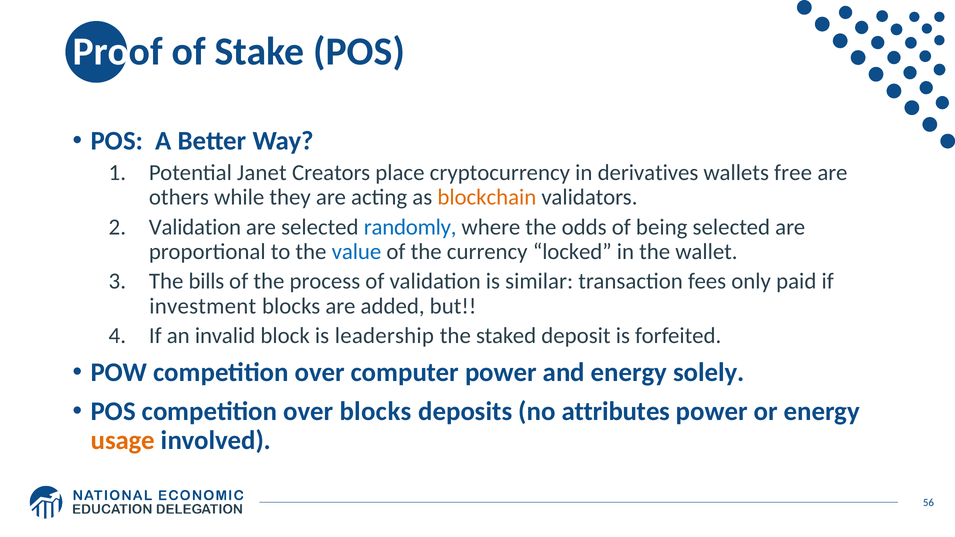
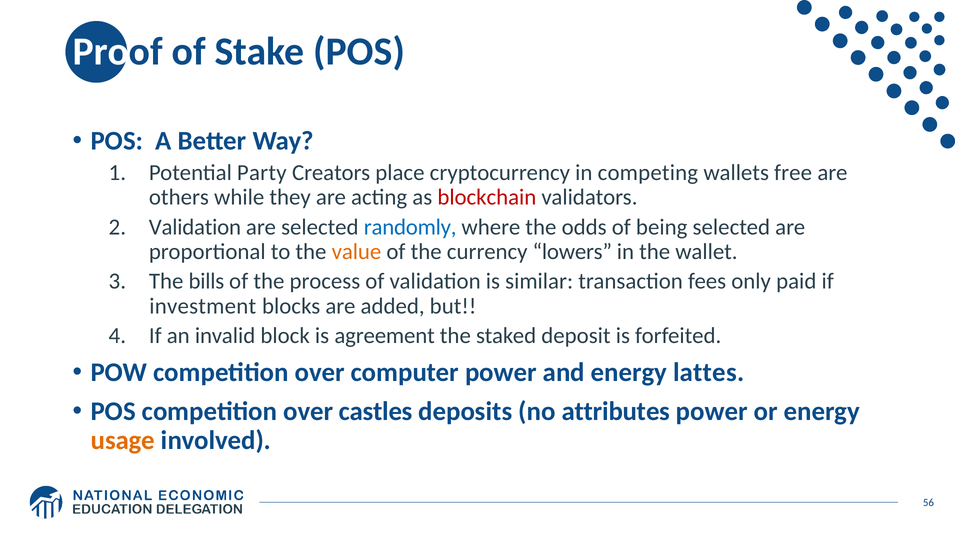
Janet: Janet -> Party
derivatives: derivatives -> competing
blockchain colour: orange -> red
value colour: blue -> orange
locked: locked -> lowers
leadership: leadership -> agreement
solely: solely -> lattes
over blocks: blocks -> castles
